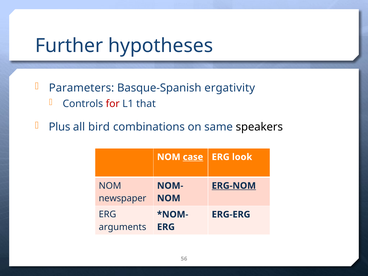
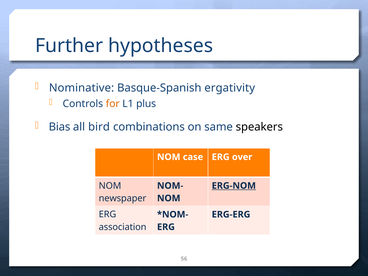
Parameters: Parameters -> Nominative
for colour: red -> orange
that: that -> plus
Plus: Plus -> Bias
case underline: present -> none
look: look -> over
arguments: arguments -> association
